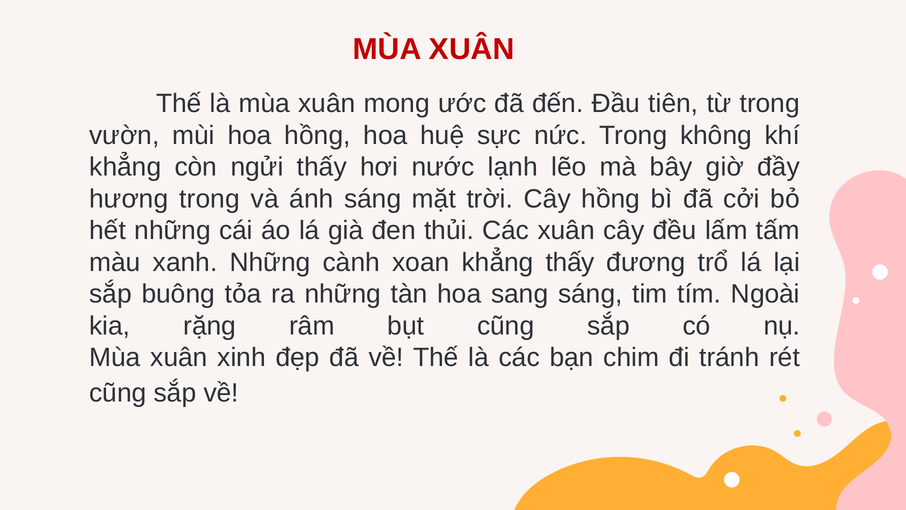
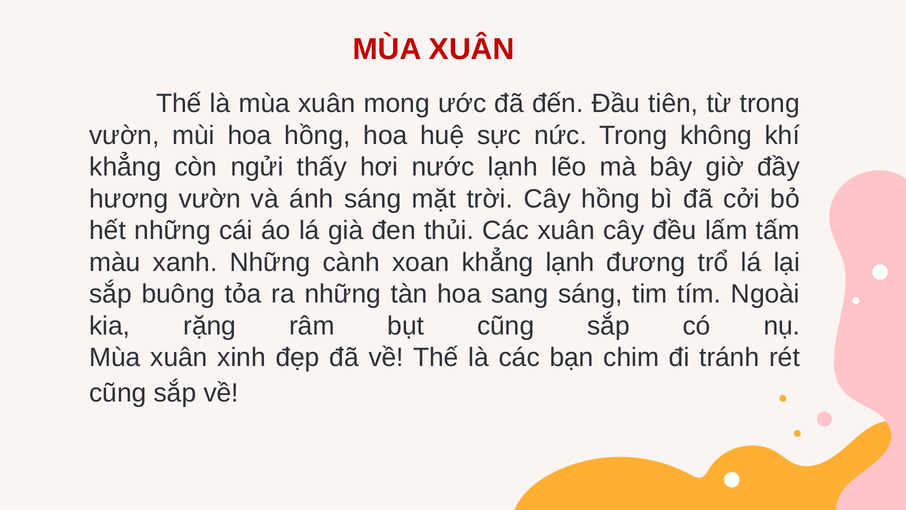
hương trong: trong -> vườn
khẳng thấy: thấy -> lạnh
